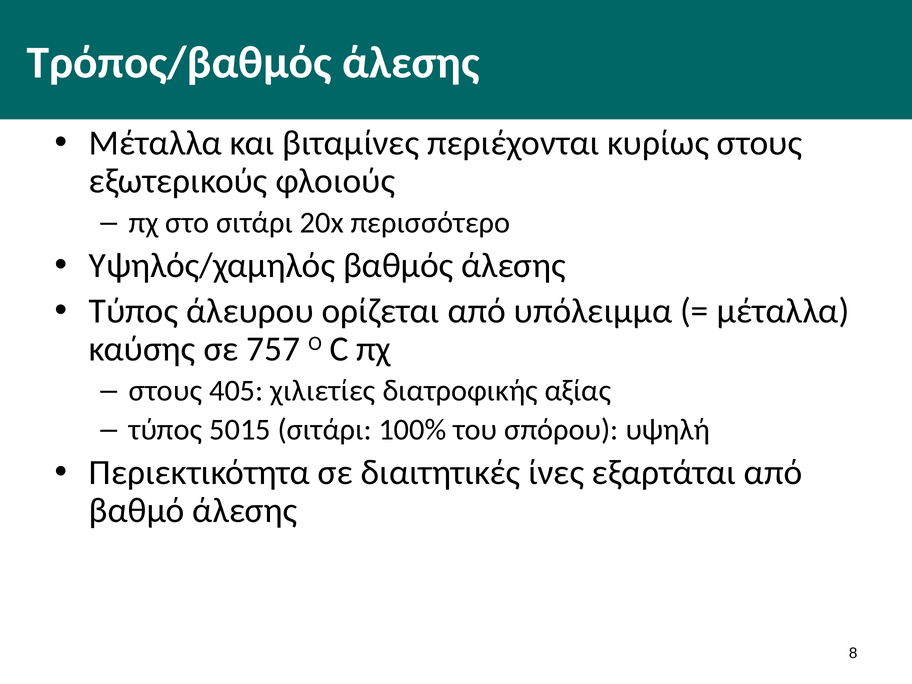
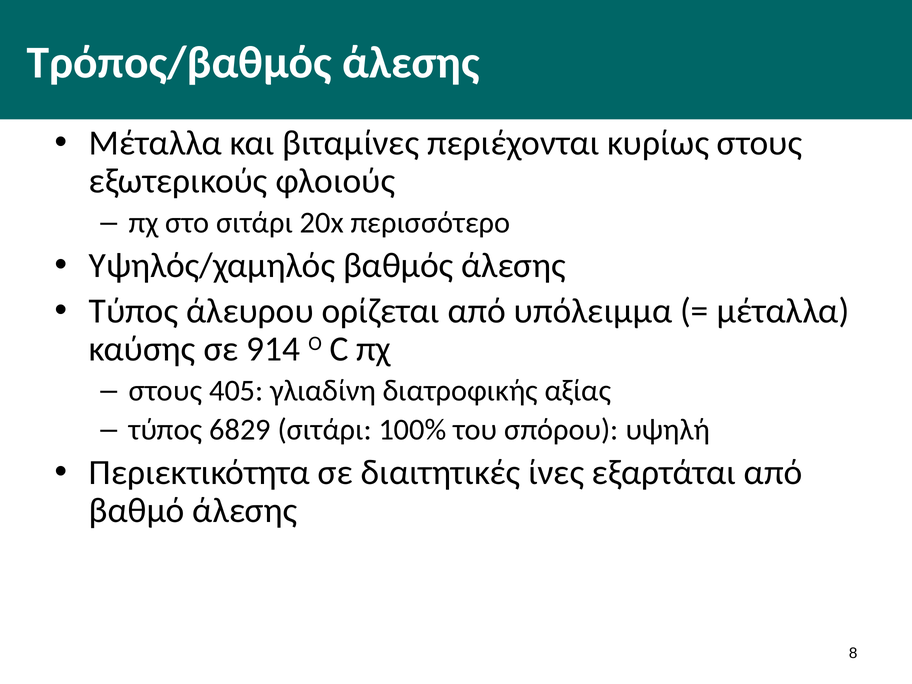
757: 757 -> 914
χιλιετίες: χιλιετίες -> γλιαδίνη
5015: 5015 -> 6829
